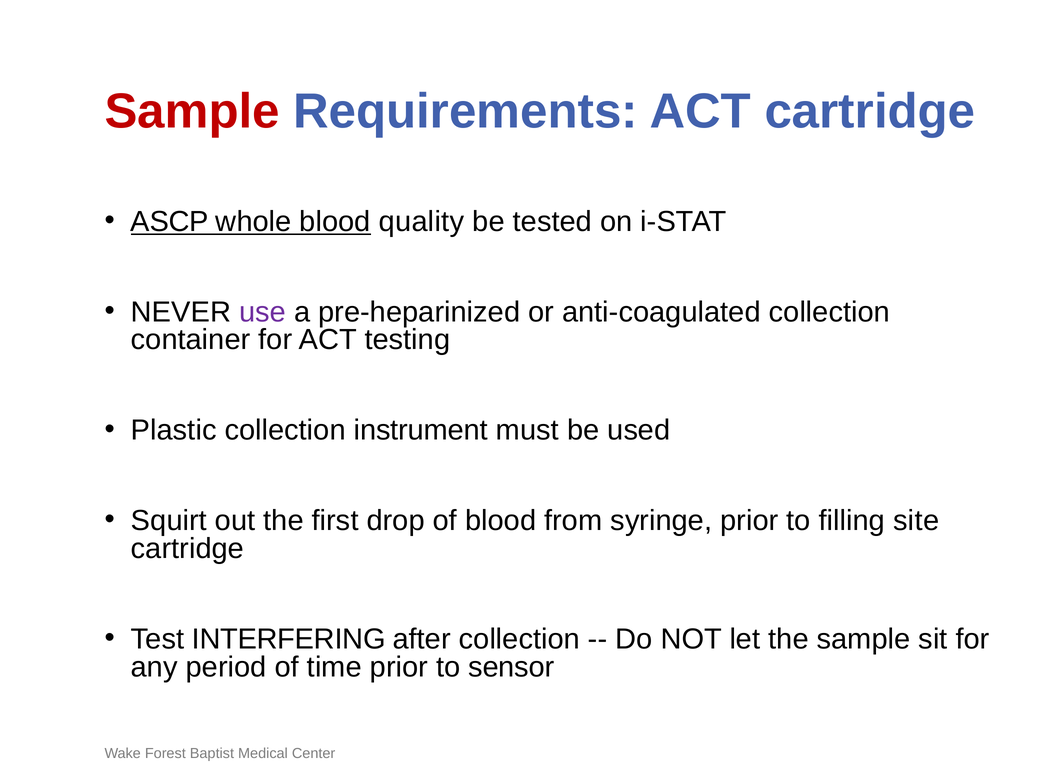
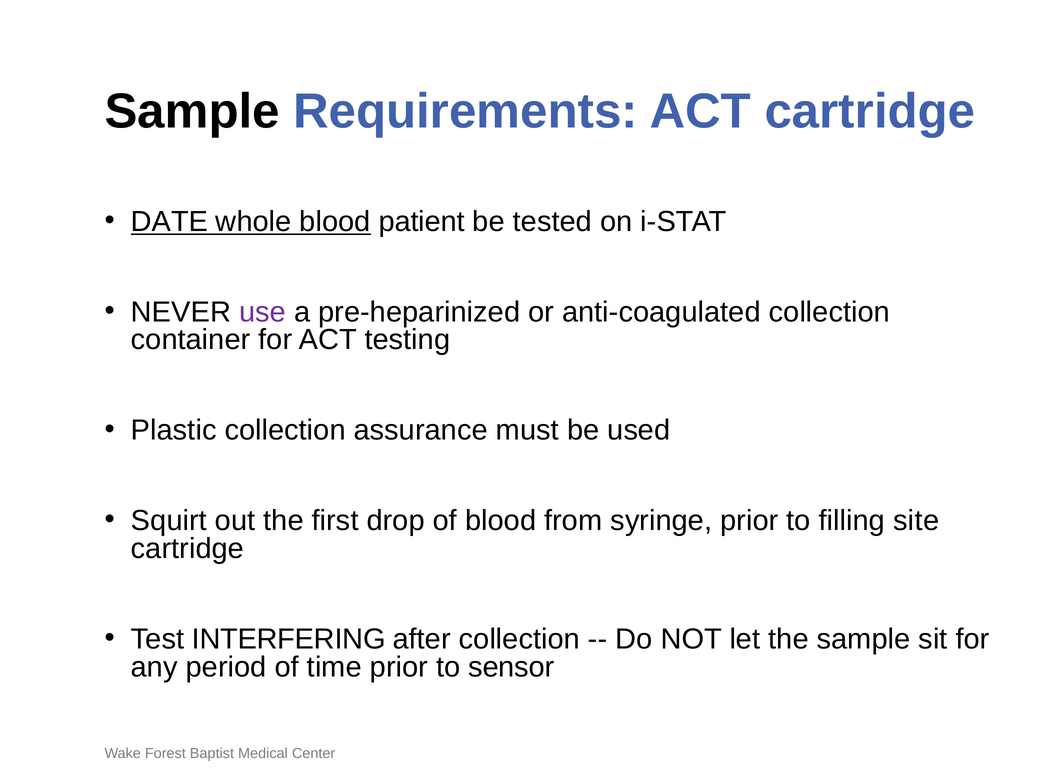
Sample at (192, 111) colour: red -> black
ASCP: ASCP -> DATE
quality: quality -> patient
instrument: instrument -> assurance
